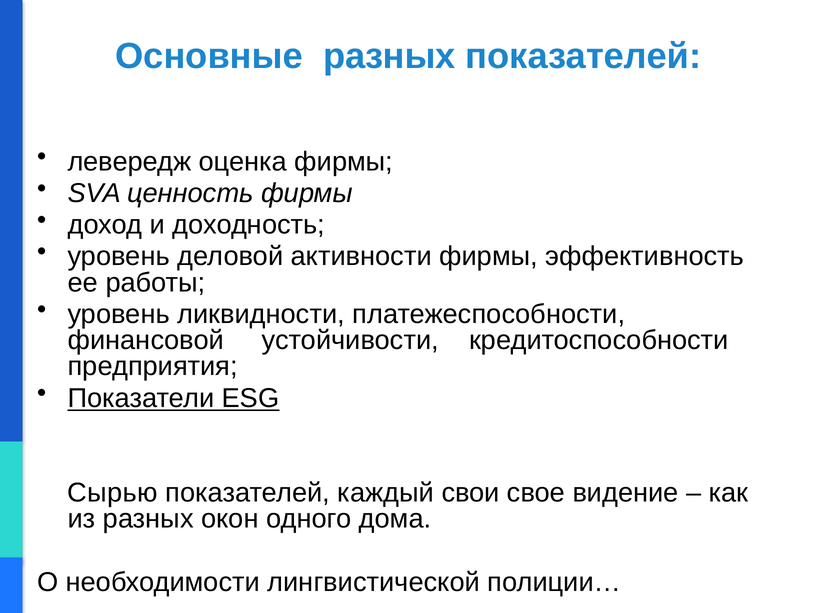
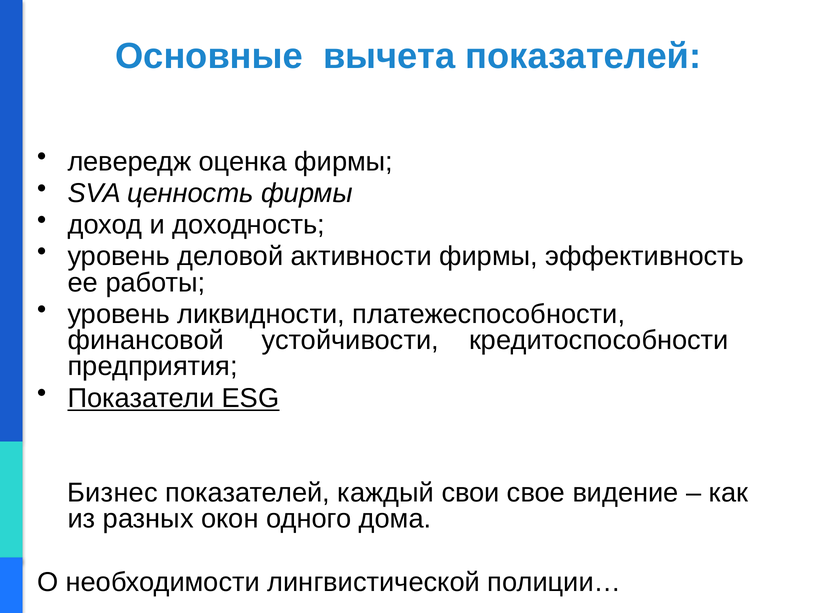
Основные разных: разных -> вычета
Сырью: Сырью -> Бизнес
